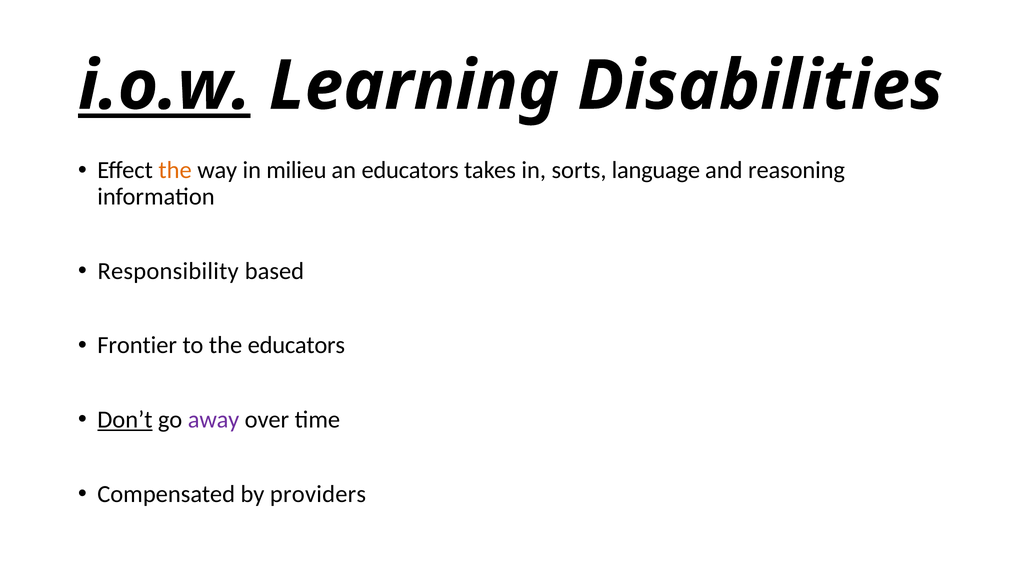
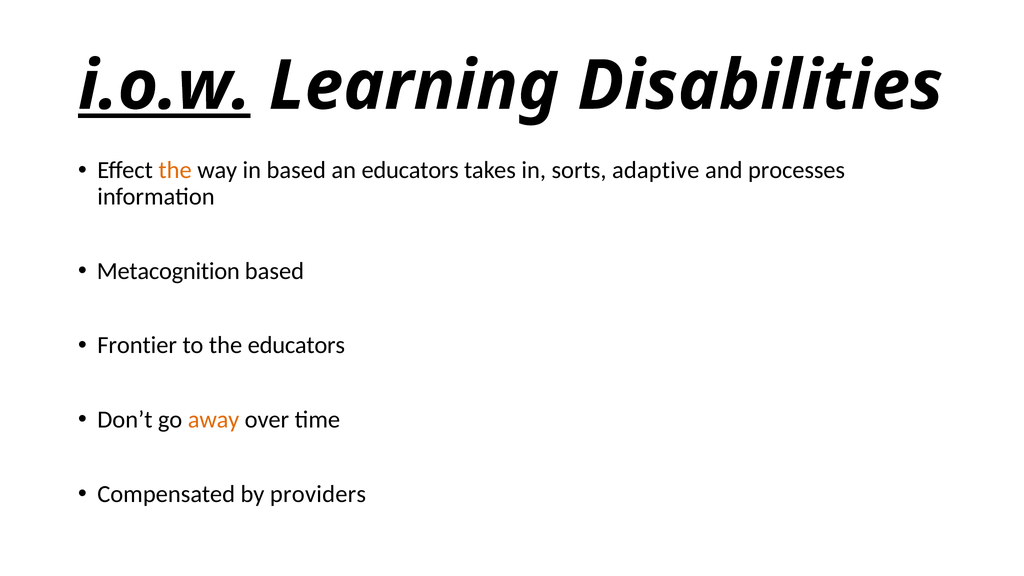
in milieu: milieu -> based
language: language -> adaptive
reasoning: reasoning -> processes
Responsibility: Responsibility -> Metacognition
Don’t underline: present -> none
away colour: purple -> orange
